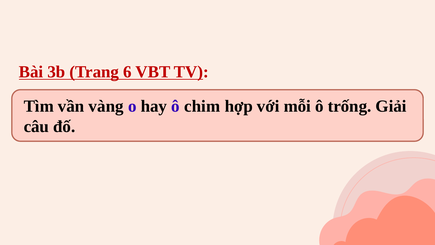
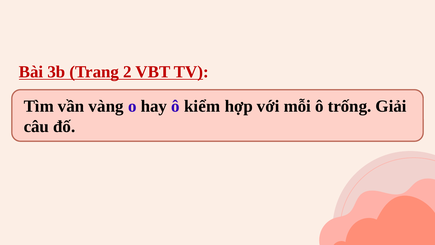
6: 6 -> 2
chim: chim -> kiểm
